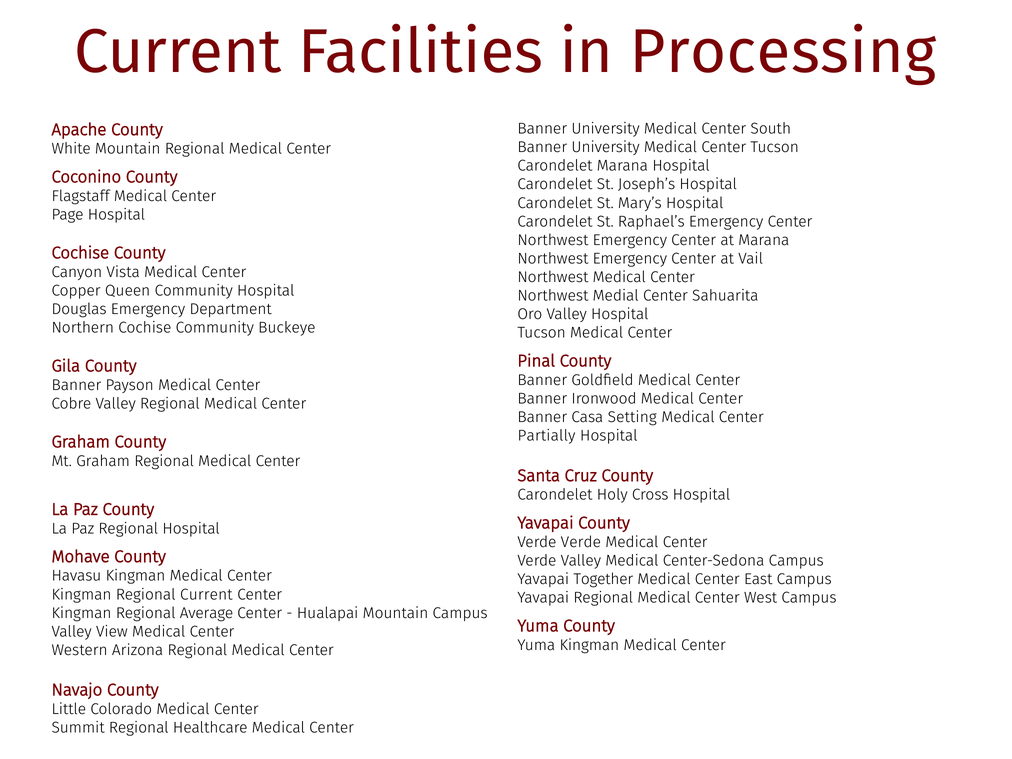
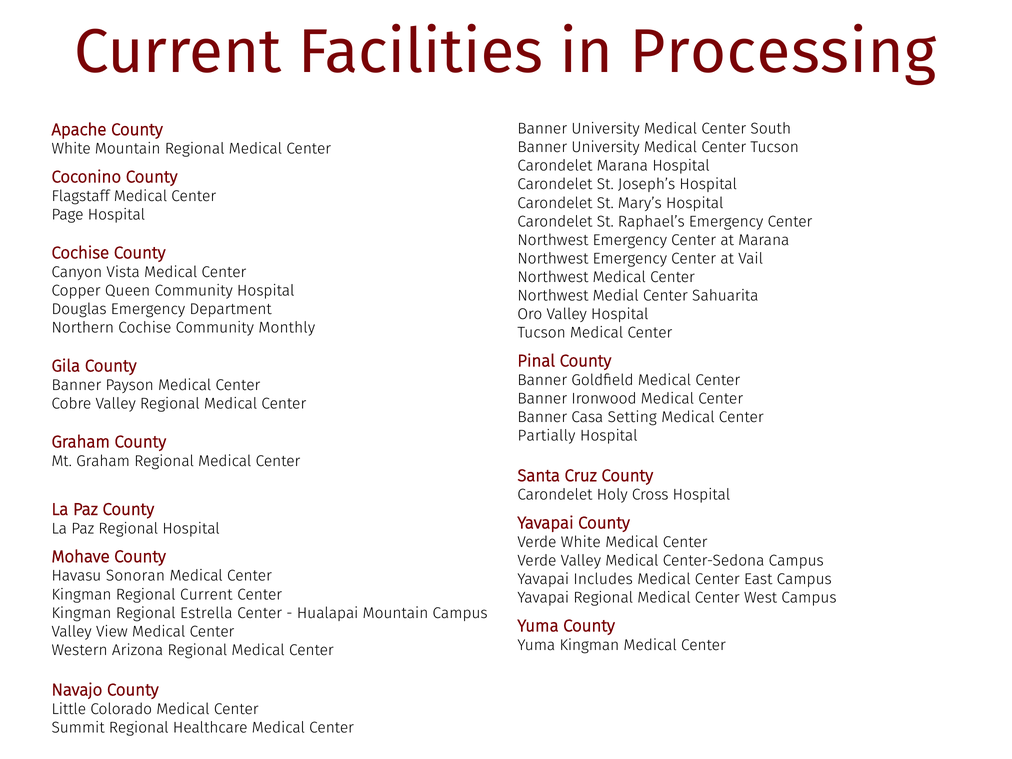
Buckeye: Buckeye -> Monthly
Verde Verde: Verde -> White
Havasu Kingman: Kingman -> Sonoran
Together: Together -> Includes
Average: Average -> Estrella
